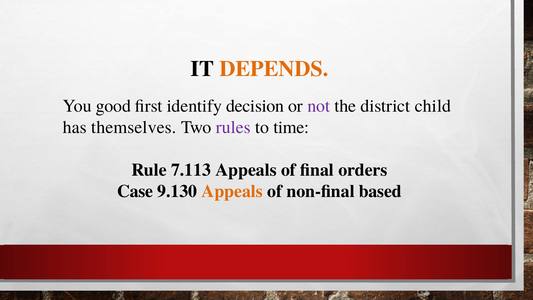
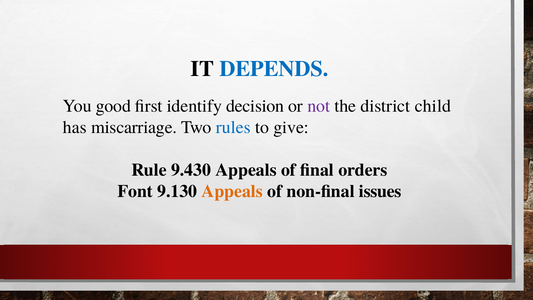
DEPENDS colour: orange -> blue
themselves: themselves -> miscarriage
rules colour: purple -> blue
time: time -> give
7.113: 7.113 -> 9.430
Case: Case -> Font
based: based -> issues
